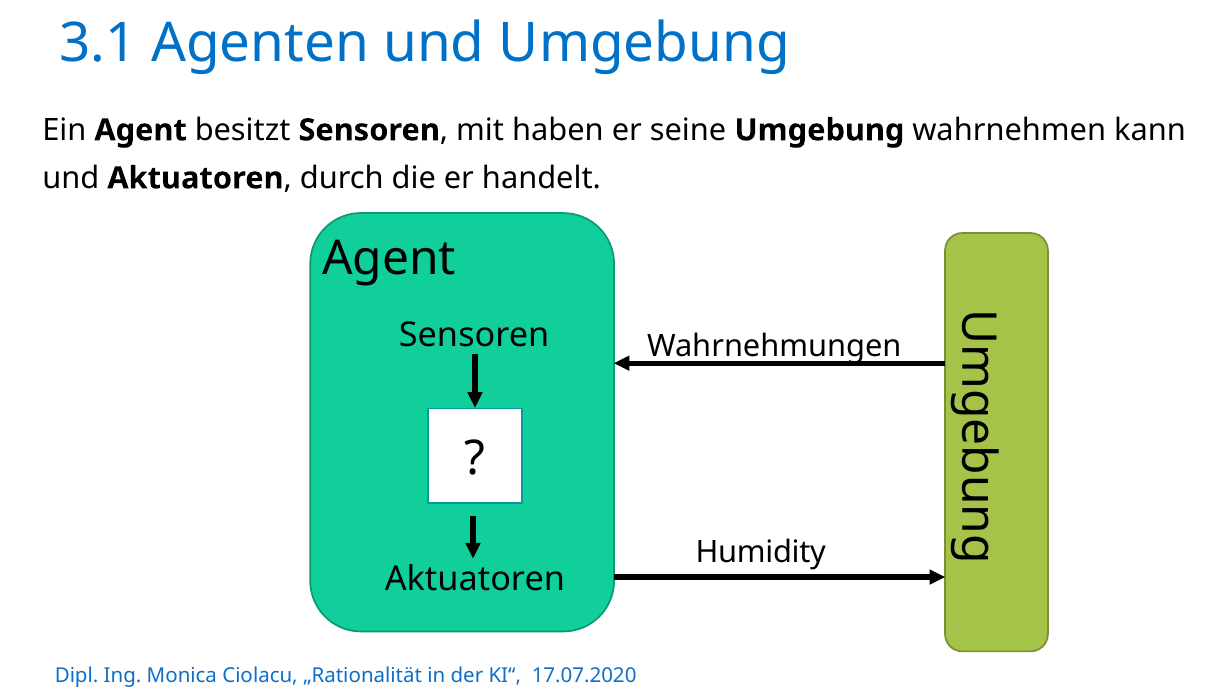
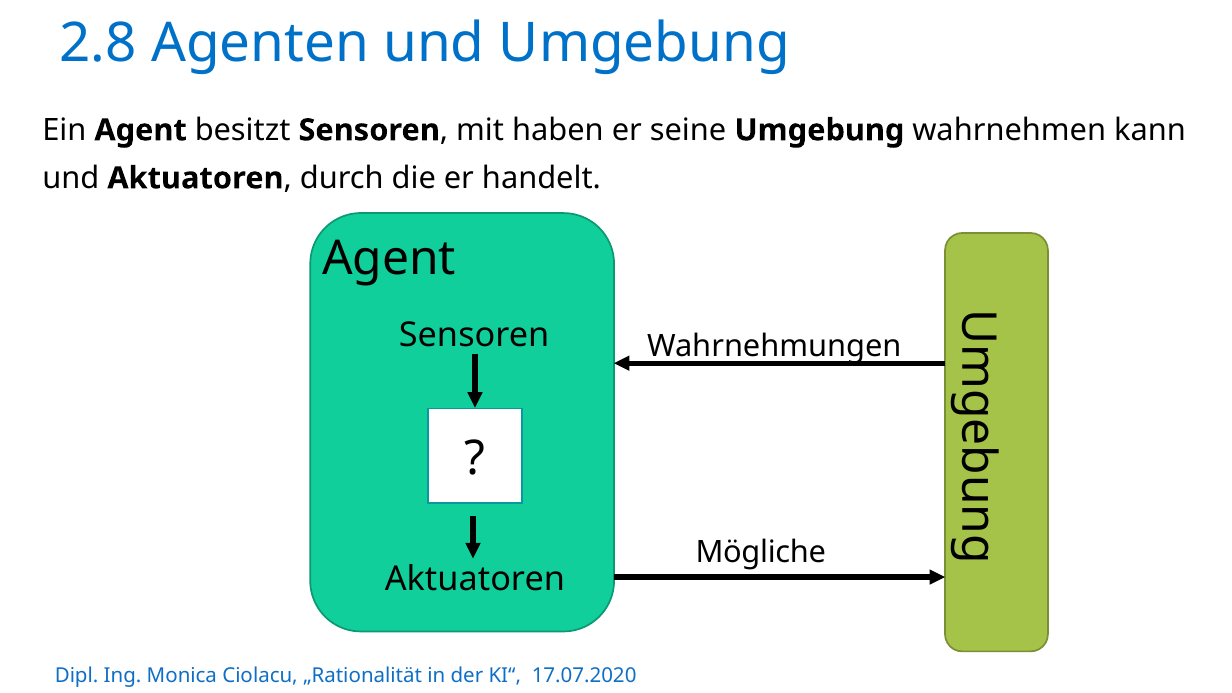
3.1: 3.1 -> 2.8
Humidity: Humidity -> Mögliche
